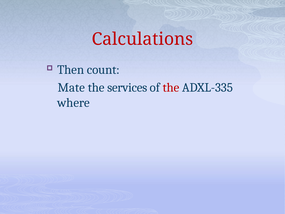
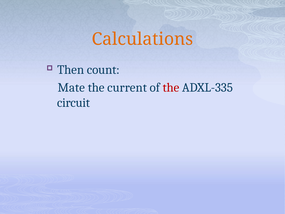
Calculations colour: red -> orange
services: services -> current
where: where -> circuit
